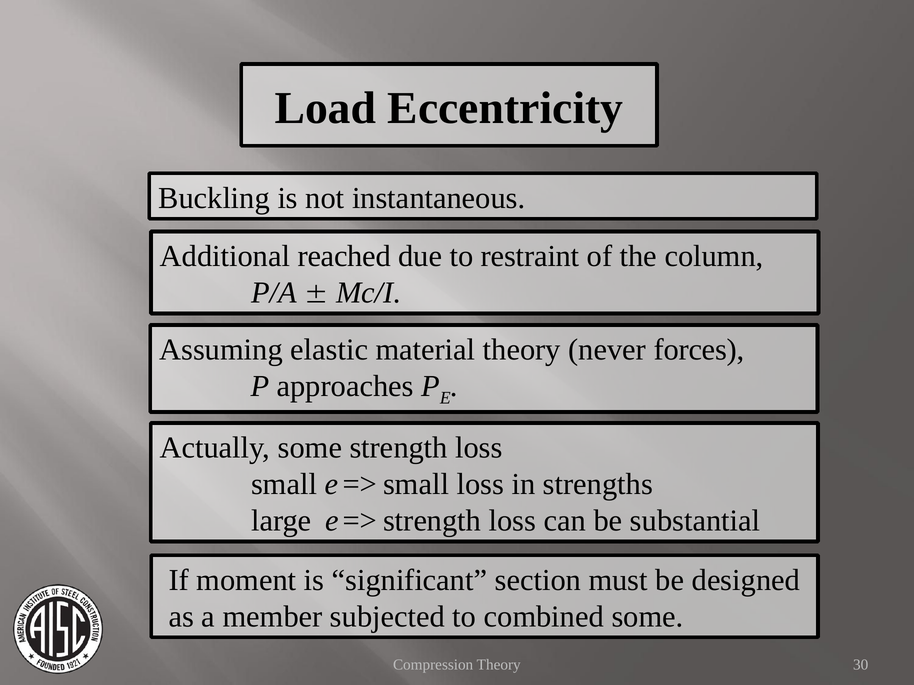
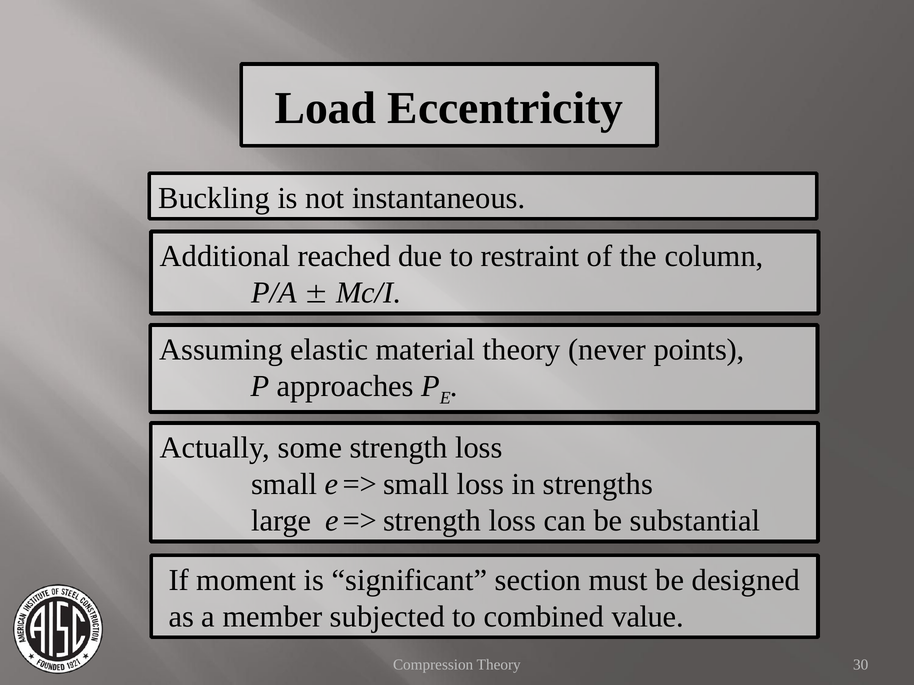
forces: forces -> points
combined some: some -> value
